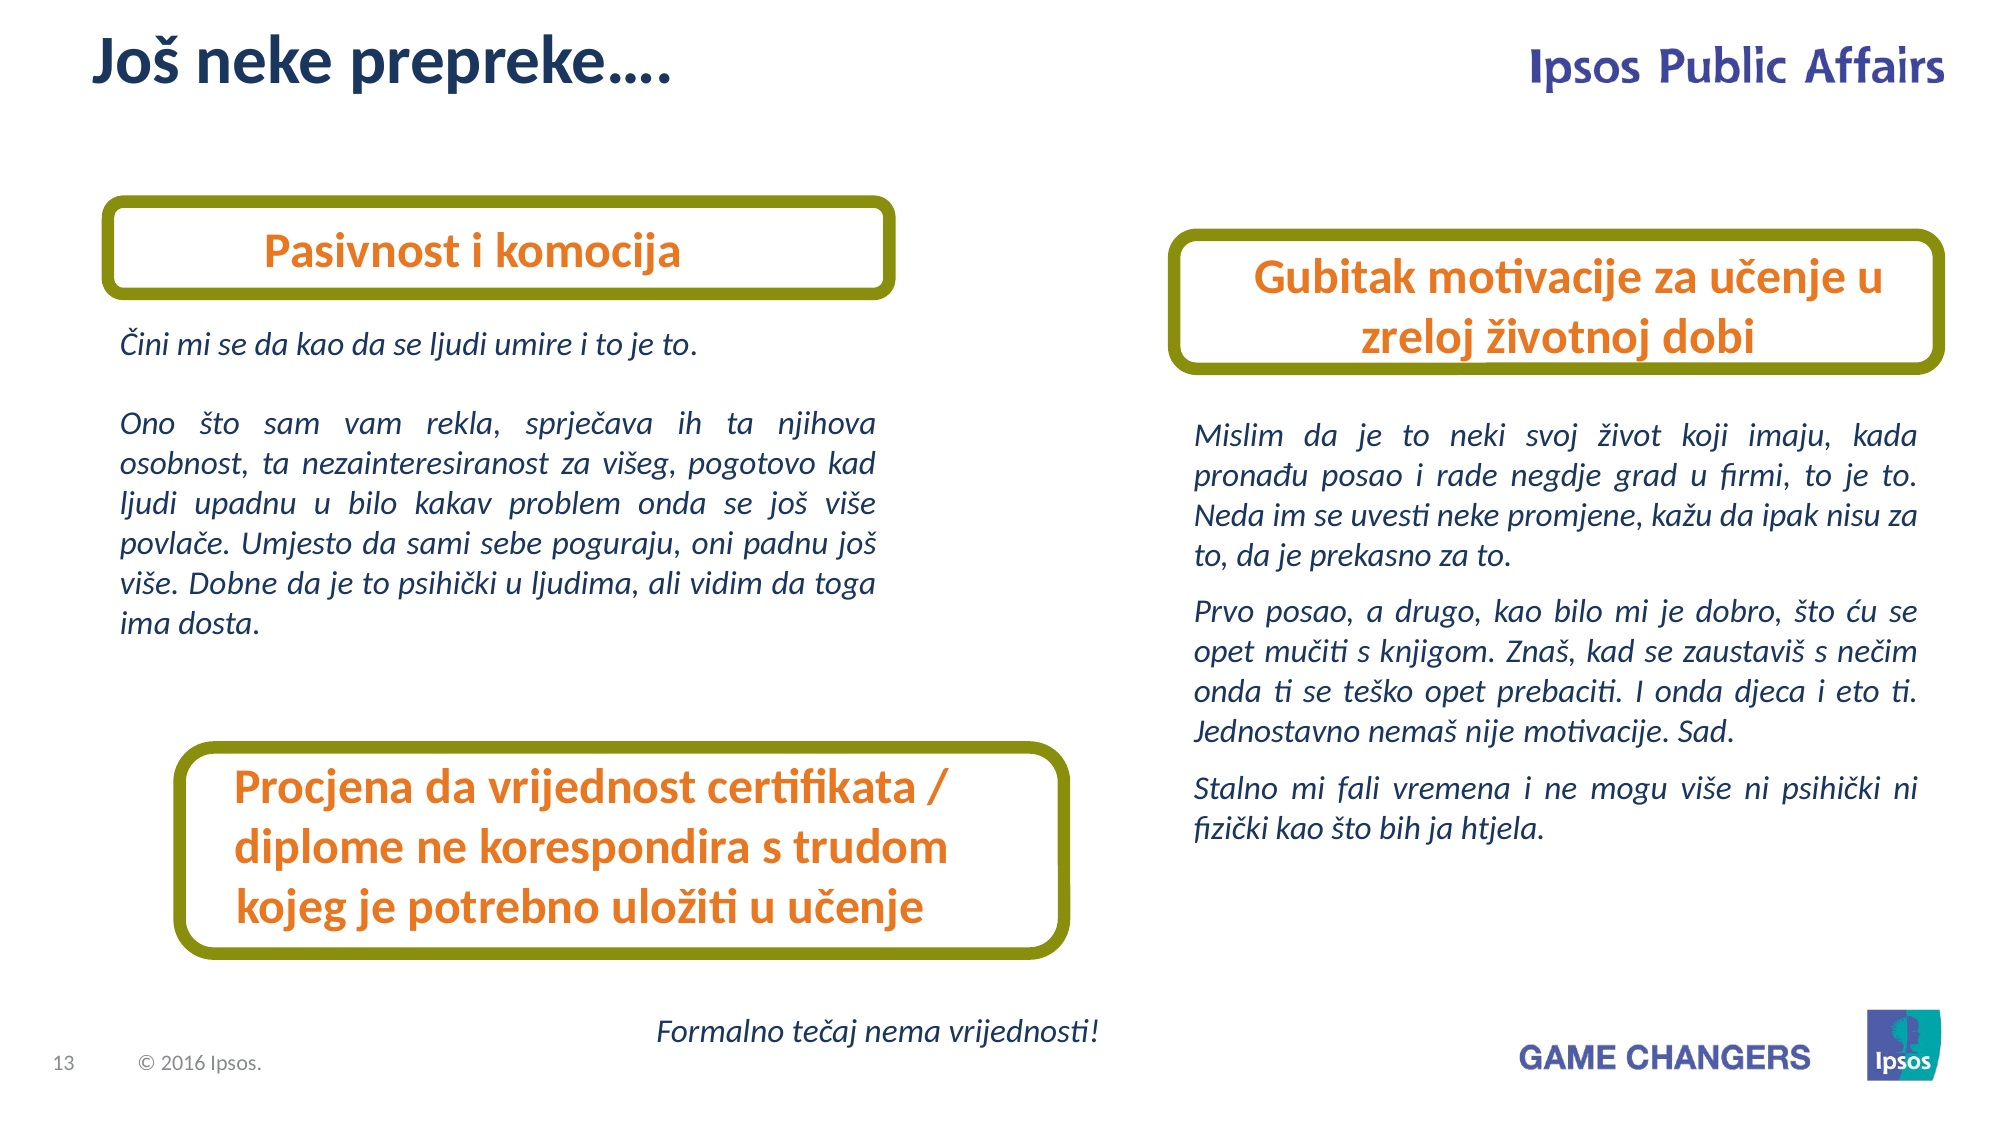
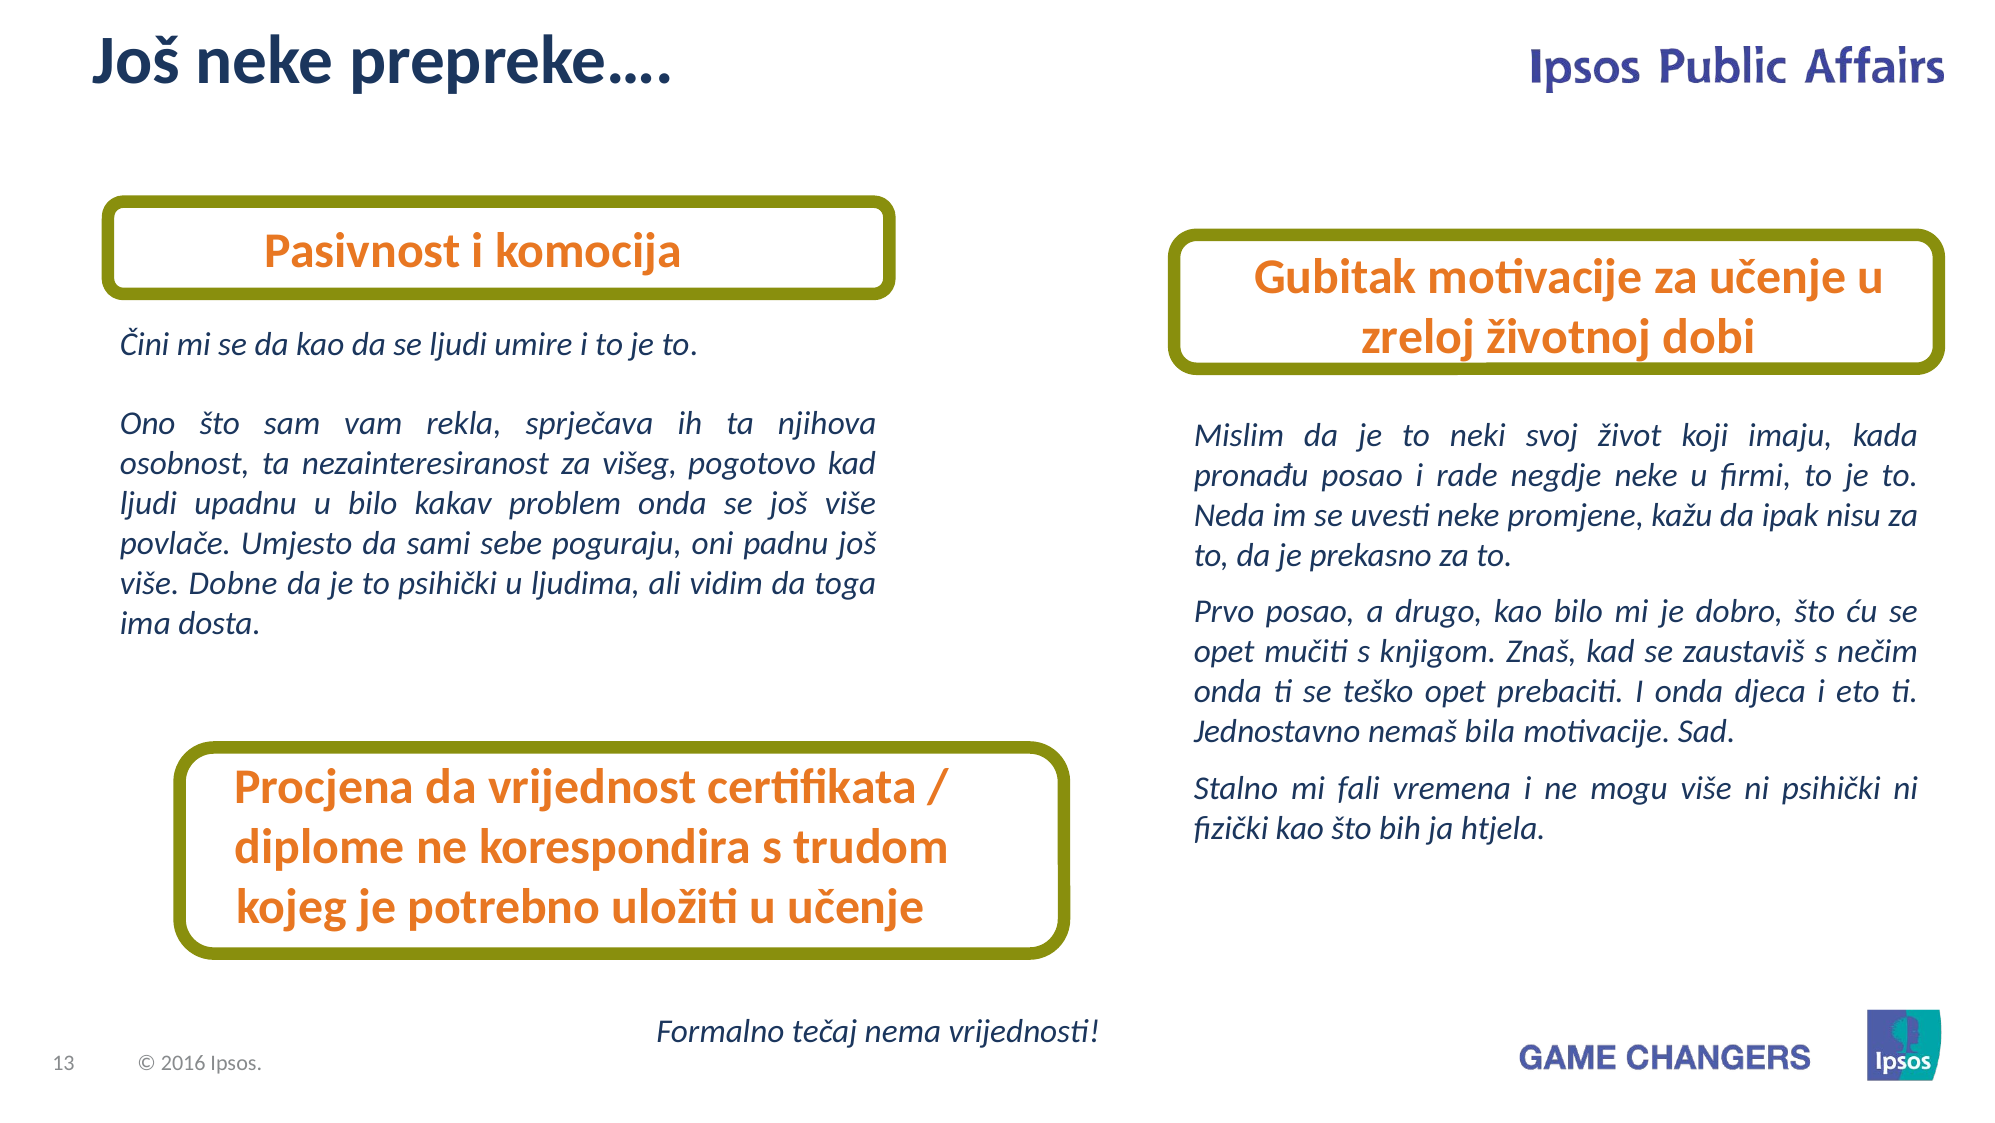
negdje grad: grad -> neke
nije: nije -> bila
